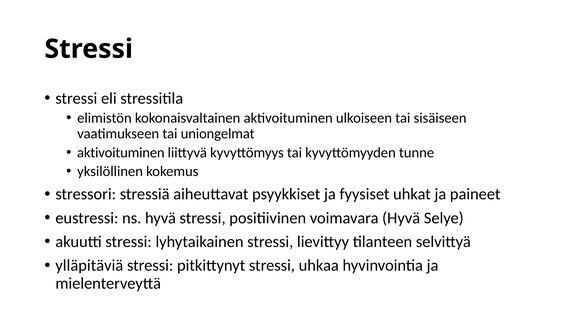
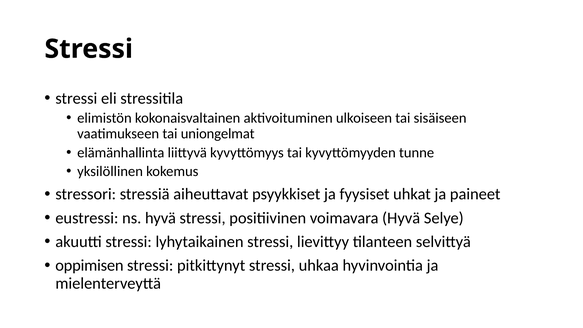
aktivoituminen at (121, 153): aktivoituminen -> elämänhallinta
ylläpitäviä: ylläpitäviä -> oppimisen
